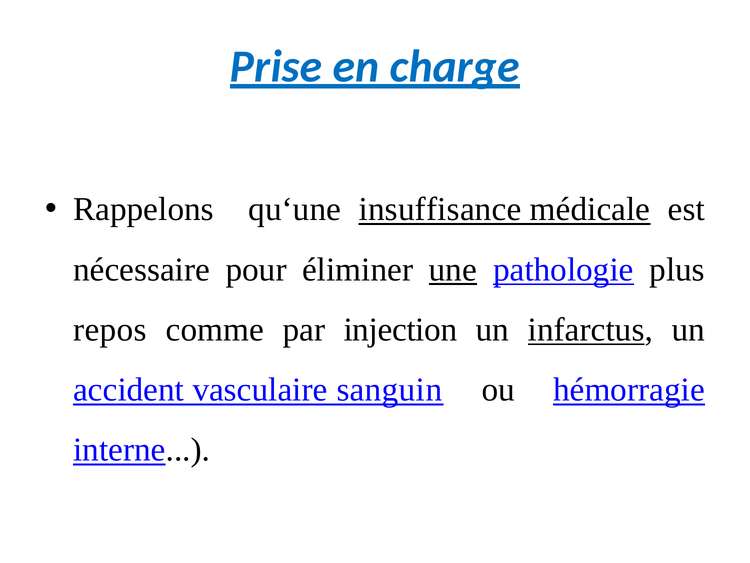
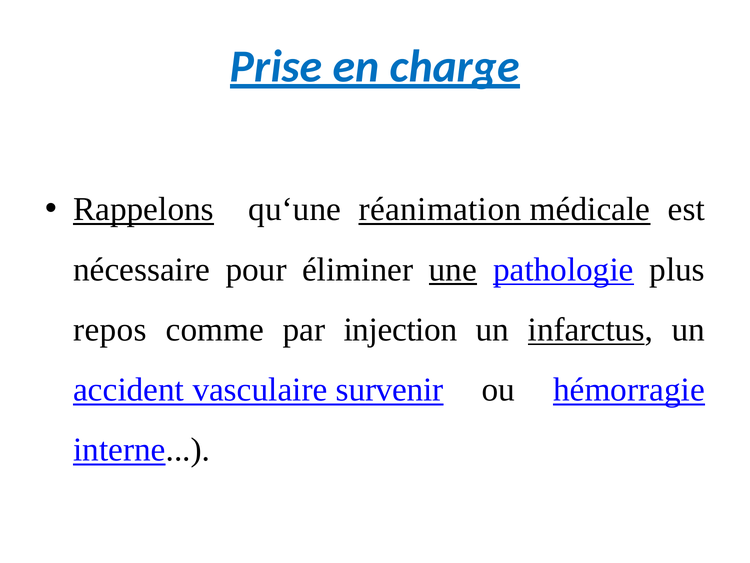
Rappelons underline: none -> present
insuffisance: insuffisance -> réanimation
sanguin: sanguin -> survenir
